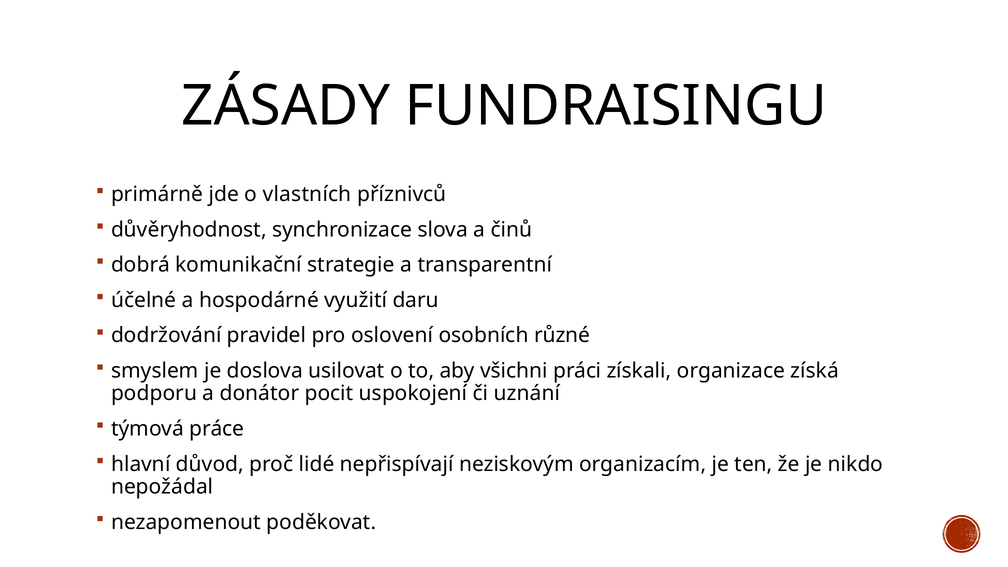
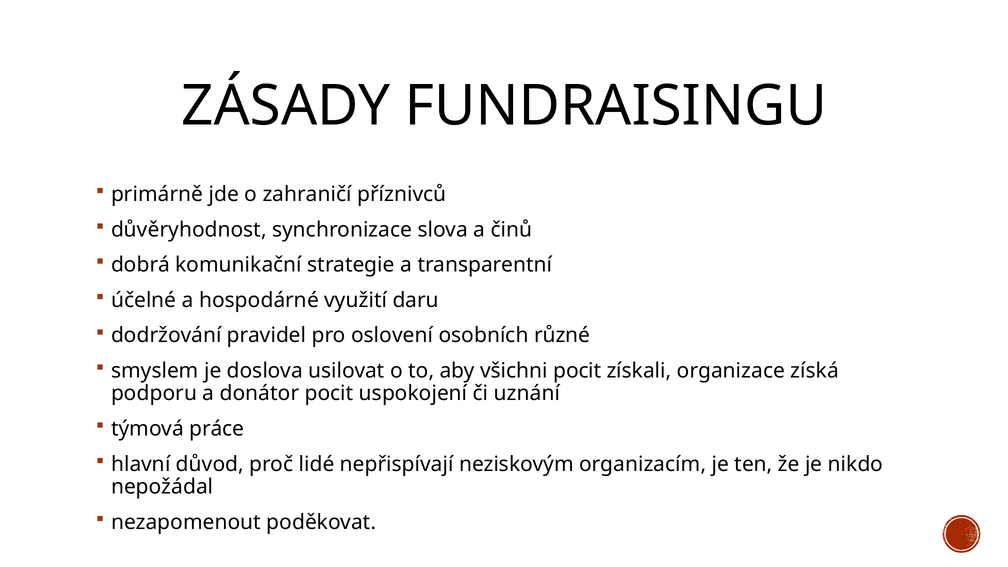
vlastních: vlastních -> zahraničí
všichni práci: práci -> pocit
